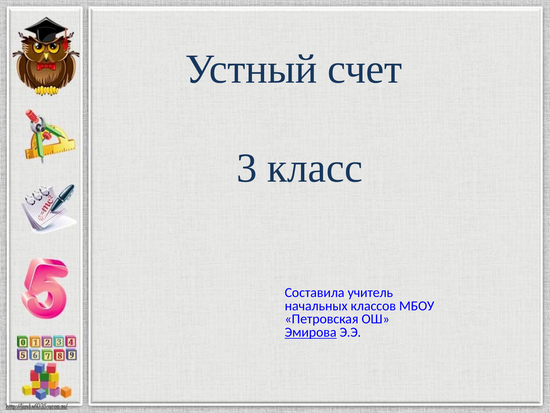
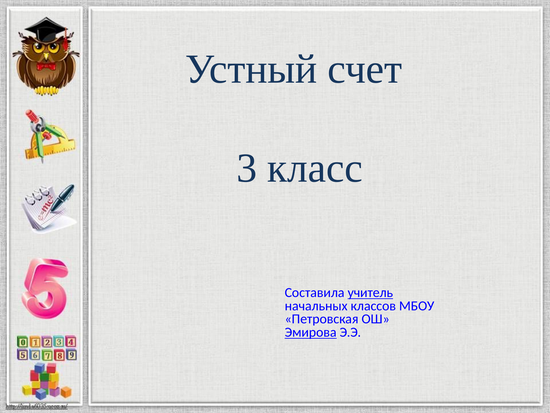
учитель underline: none -> present
